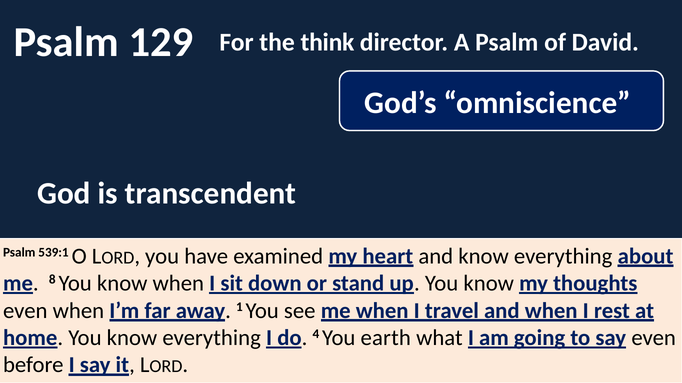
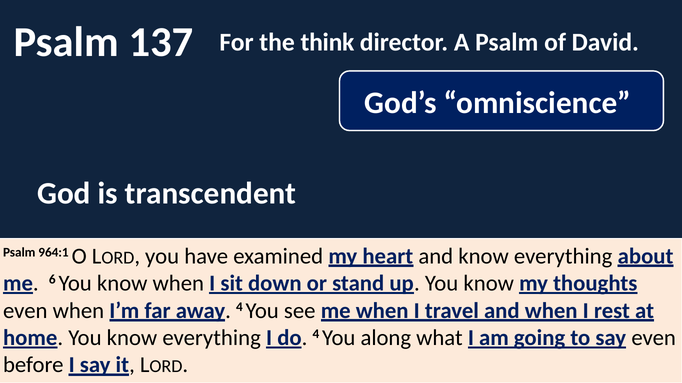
129: 129 -> 137
539:1: 539:1 -> 964:1
8: 8 -> 6
away 1: 1 -> 4
earth: earth -> along
